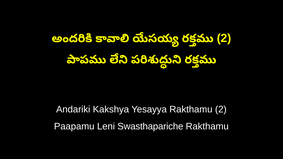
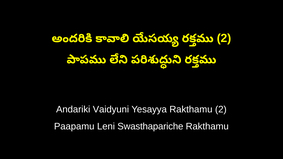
Kakshya: Kakshya -> Vaidyuni
